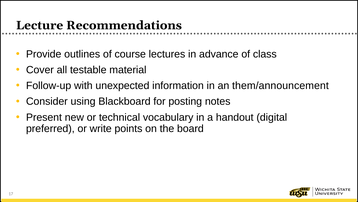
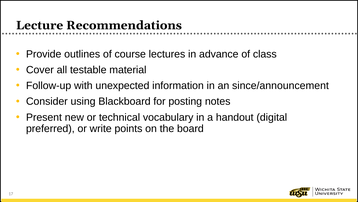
them/announcement: them/announcement -> since/announcement
